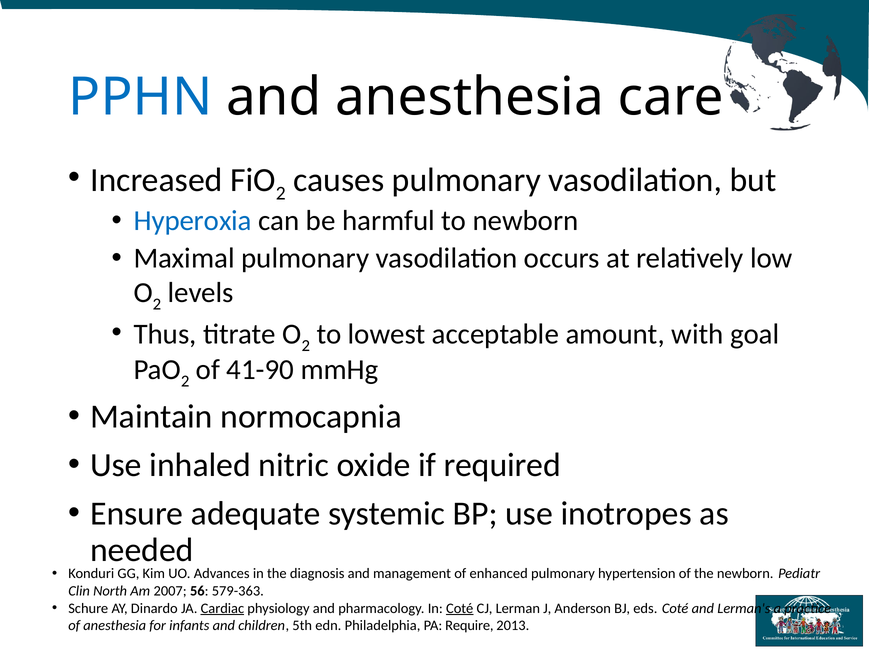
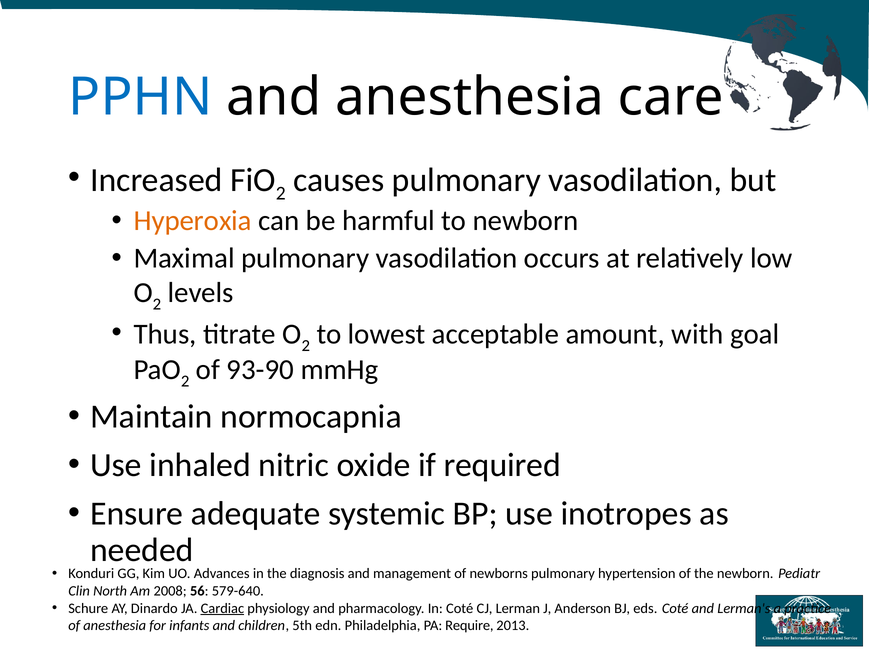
Hyperoxia colour: blue -> orange
41-90: 41-90 -> 93-90
enhanced: enhanced -> newborns
2007: 2007 -> 2008
579-363: 579-363 -> 579-640
Coté at (460, 609) underline: present -> none
